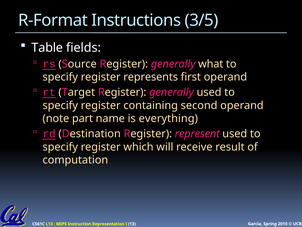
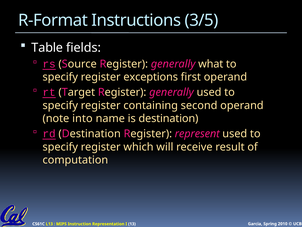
represents: represents -> exceptions
part: part -> into
is everything: everything -> destination
